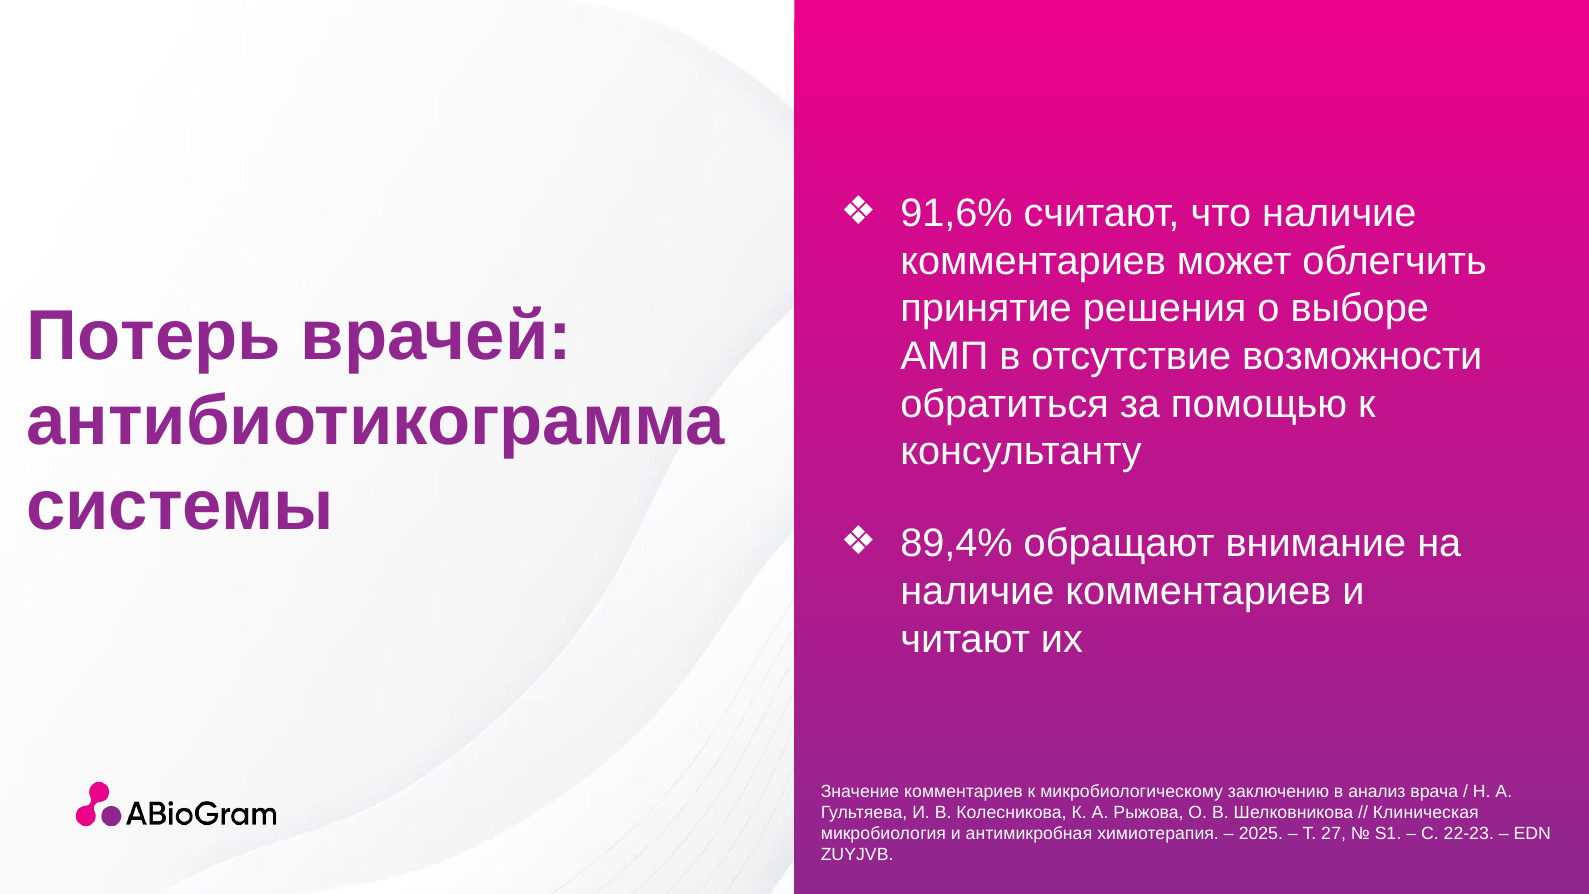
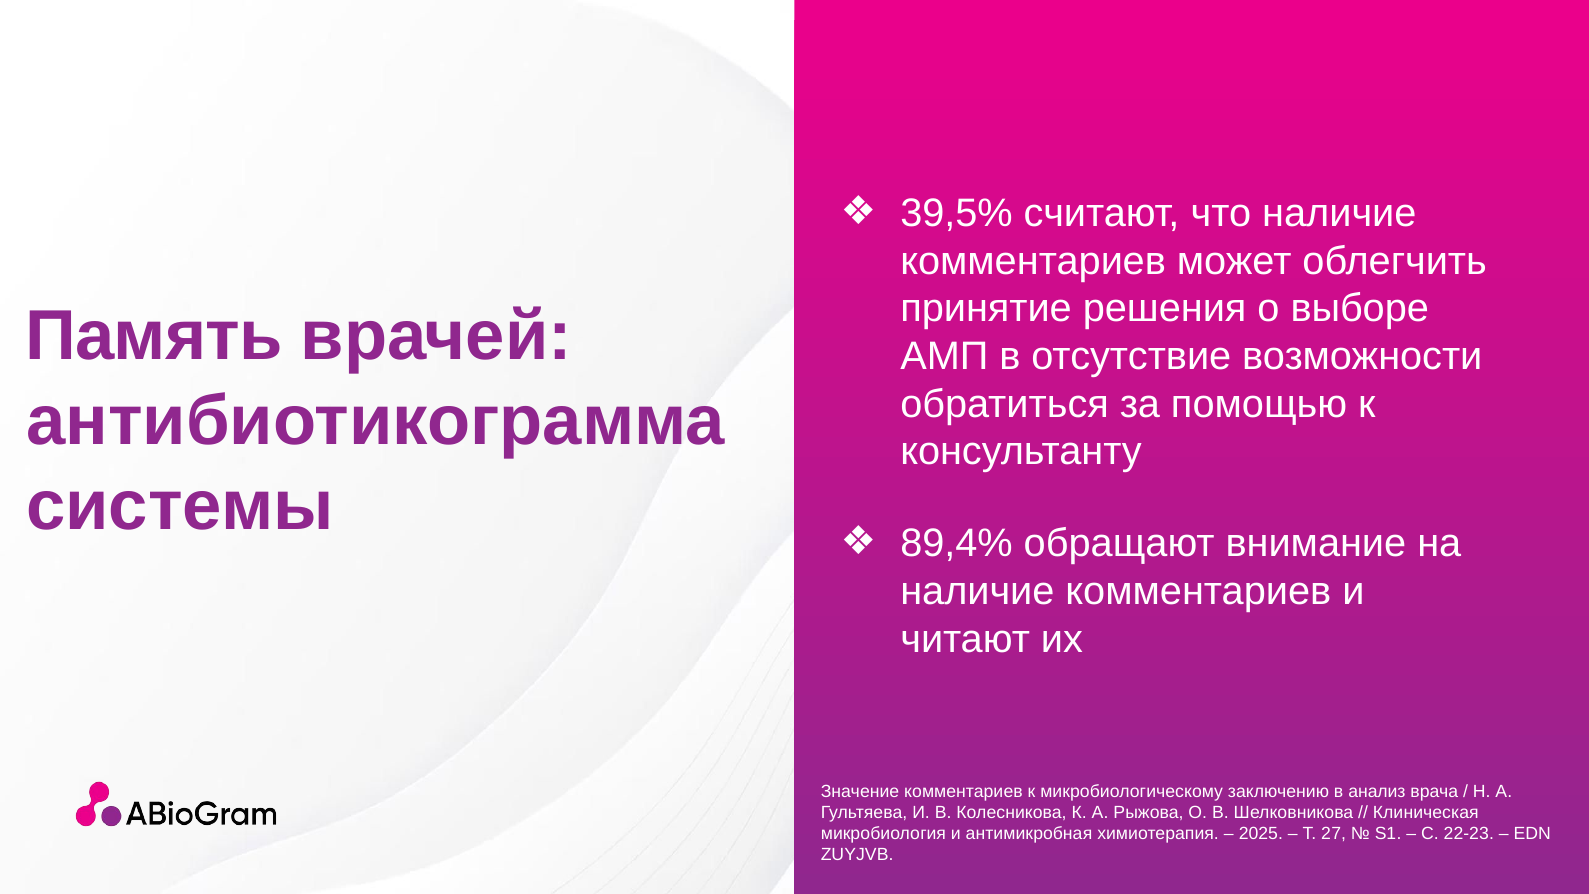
91,6%: 91,6% -> 39,5%
Потерь: Потерь -> Память
